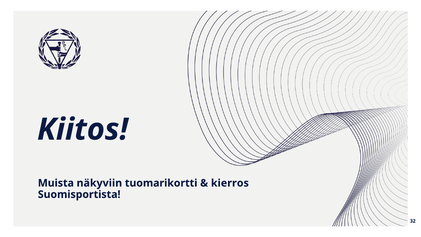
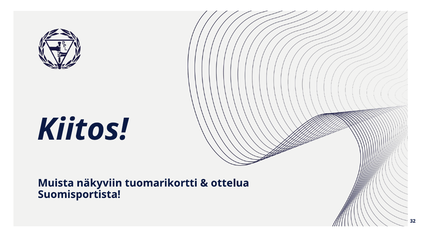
kierros: kierros -> ottelua
